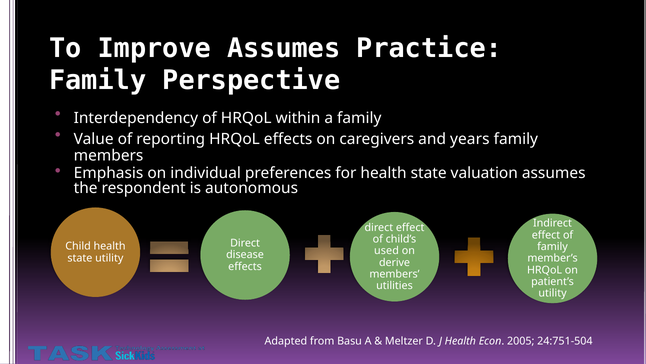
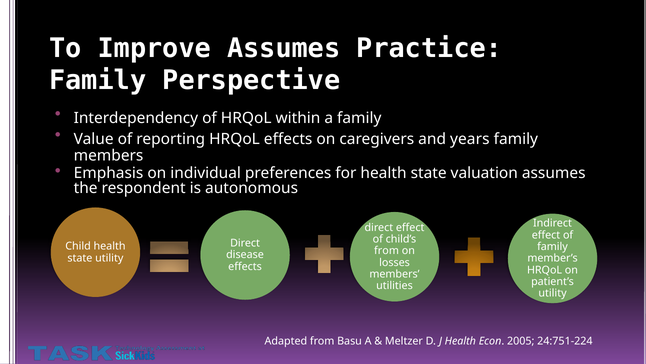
used at (387, 250): used -> from
derive: derive -> losses
24:751-504: 24:751-504 -> 24:751-224
